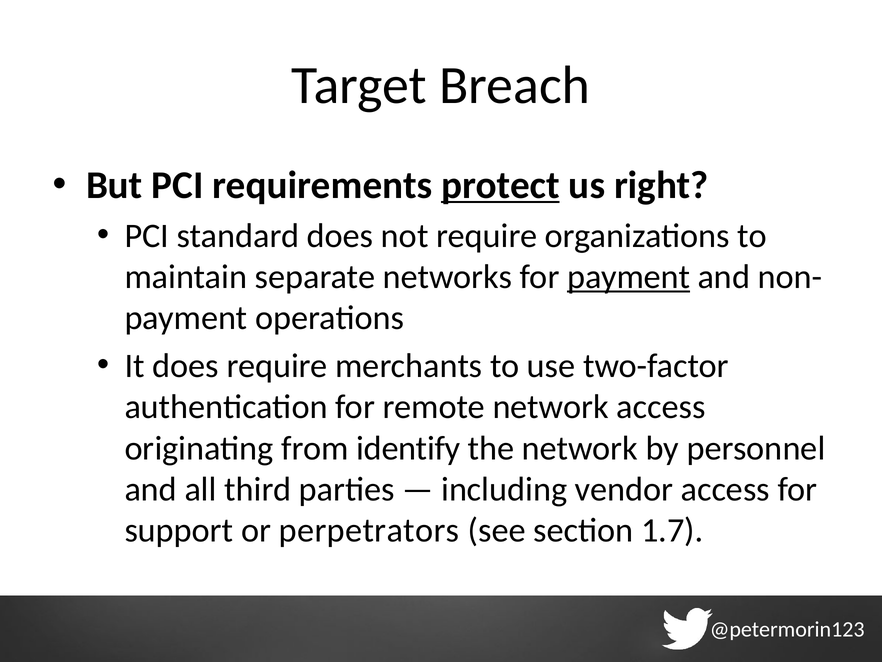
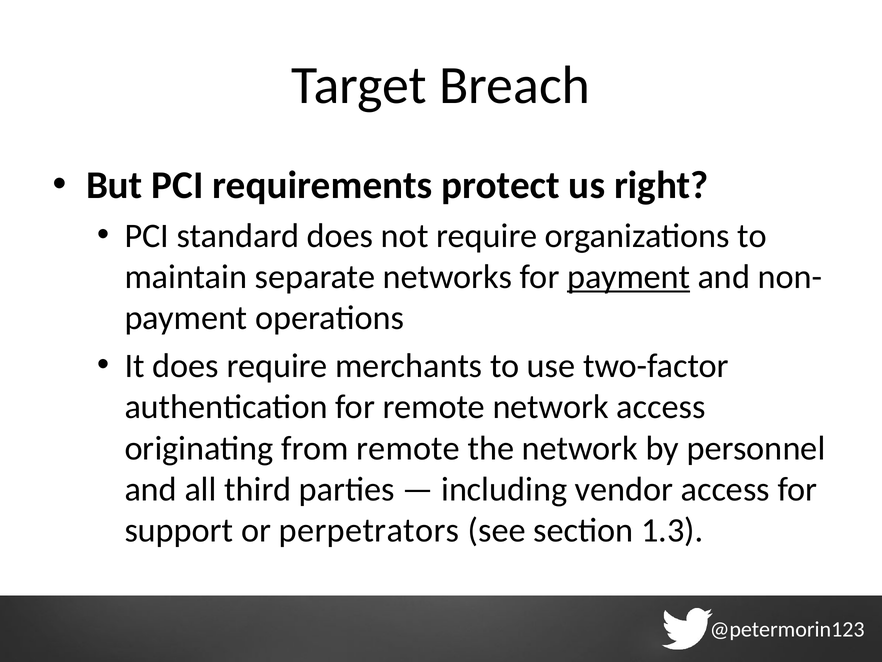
protect underline: present -> none
from identify: identify -> remote
1.7: 1.7 -> 1.3
